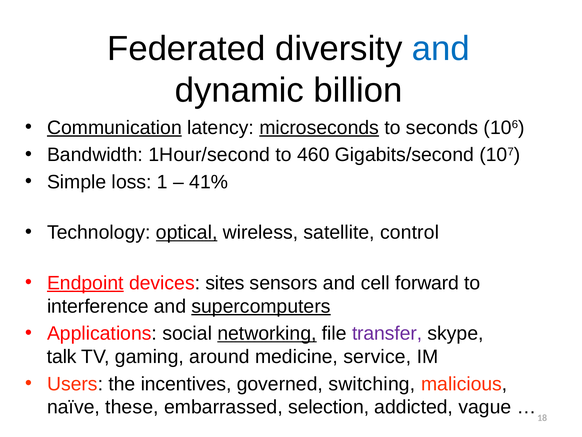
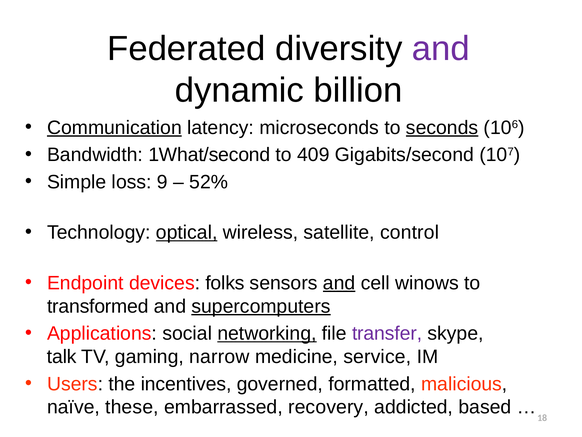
and at (441, 49) colour: blue -> purple
microseconds underline: present -> none
seconds underline: none -> present
1Hour/second: 1Hour/second -> 1What/second
460: 460 -> 409
1: 1 -> 9
41%: 41% -> 52%
Endpoint underline: present -> none
sites: sites -> folks
and at (339, 283) underline: none -> present
forward: forward -> winows
interference: interference -> transformed
around: around -> narrow
switching: switching -> formatted
selection: selection -> recovery
vague: vague -> based
